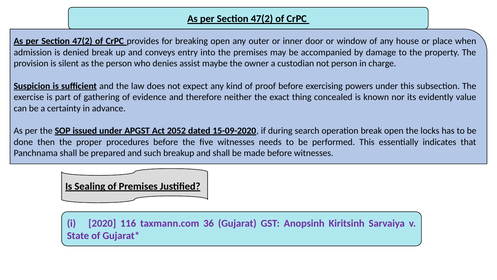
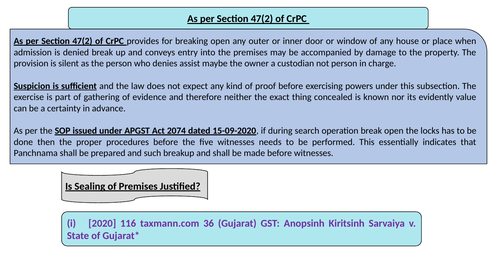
2052: 2052 -> 2074
